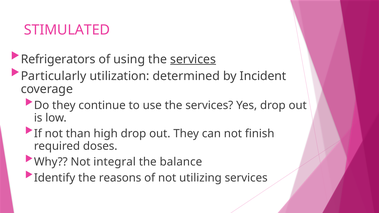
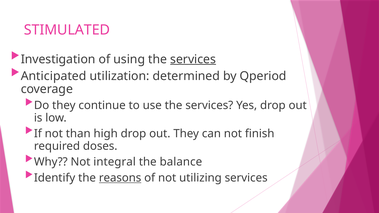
Refrigerators: Refrigerators -> Investigation
Particularly: Particularly -> Anticipated
Incident: Incident -> Qperiod
reasons underline: none -> present
